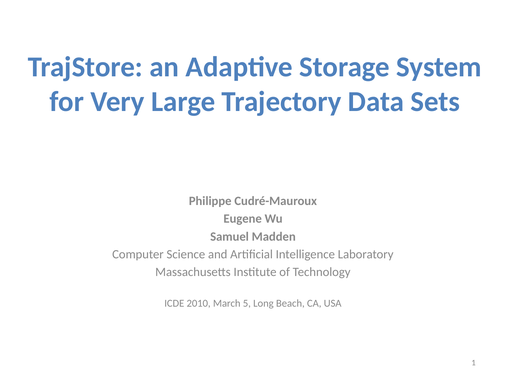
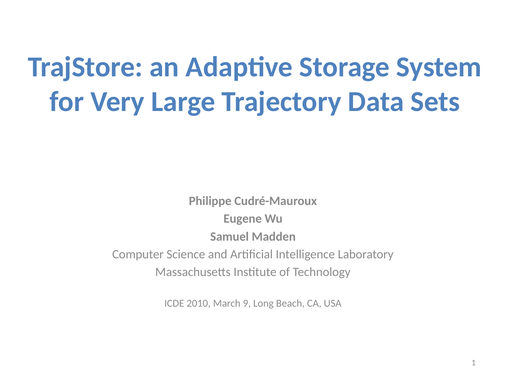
5: 5 -> 9
